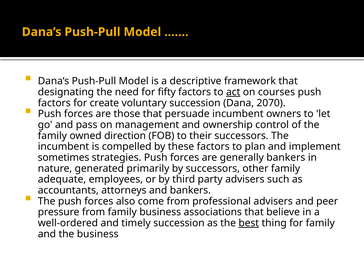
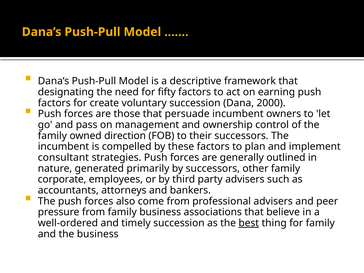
act underline: present -> none
courses: courses -> earning
2070: 2070 -> 2000
sometimes: sometimes -> consultant
generally bankers: bankers -> outlined
adequate: adequate -> corporate
